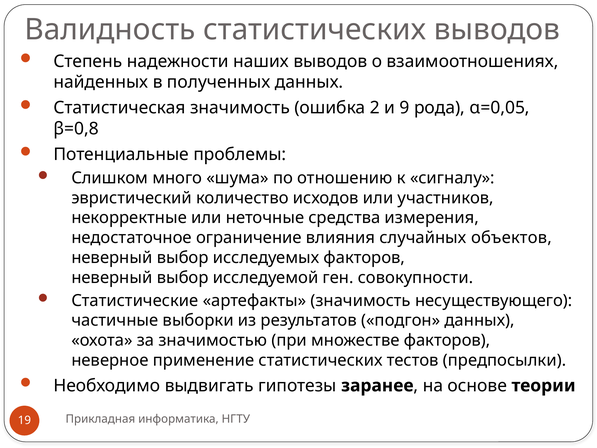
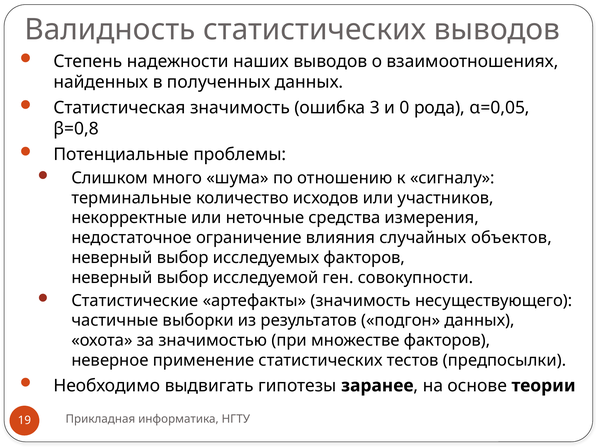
2: 2 -> 3
9: 9 -> 0
эвристический: эвристический -> терминальные
